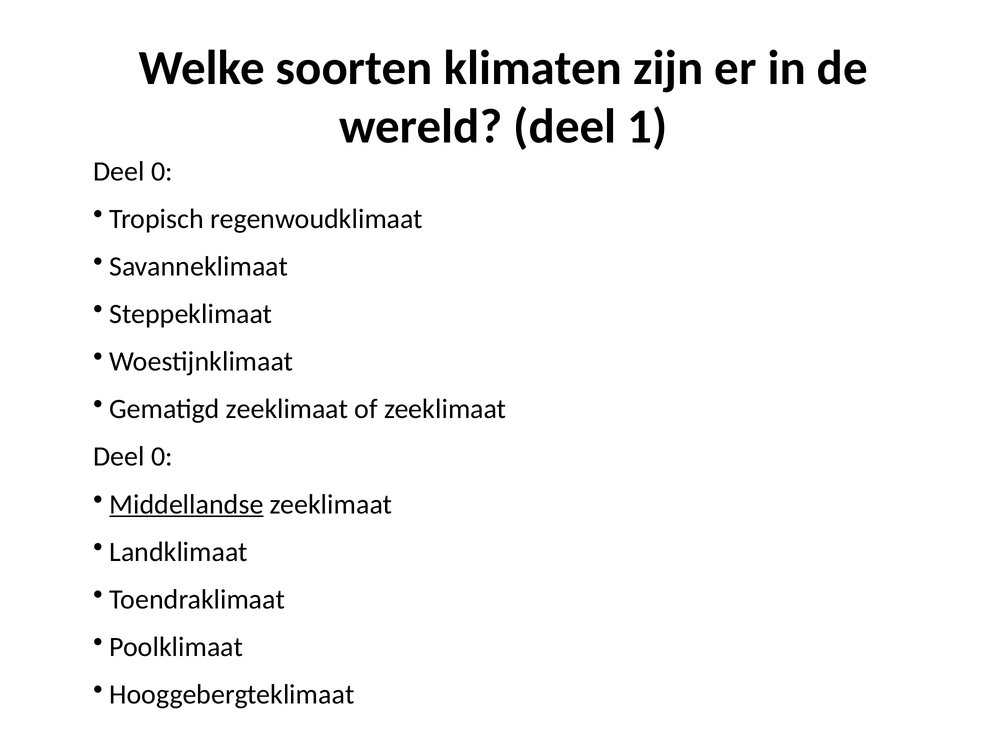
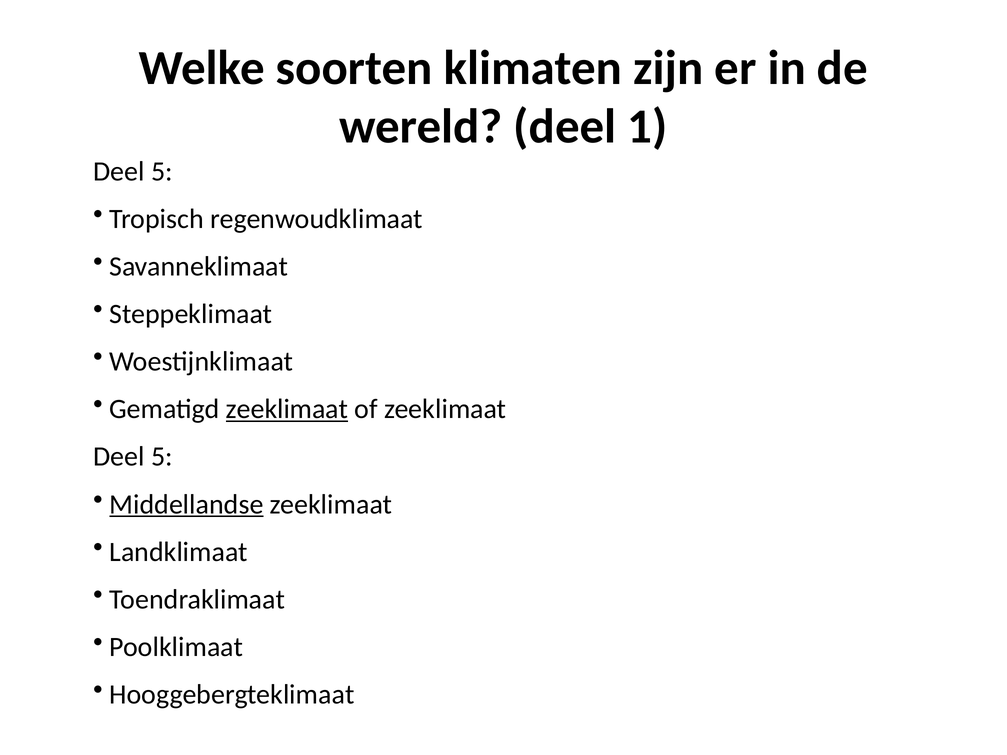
0 at (162, 171): 0 -> 5
zeeklimaat at (287, 409) underline: none -> present
0 at (162, 457): 0 -> 5
